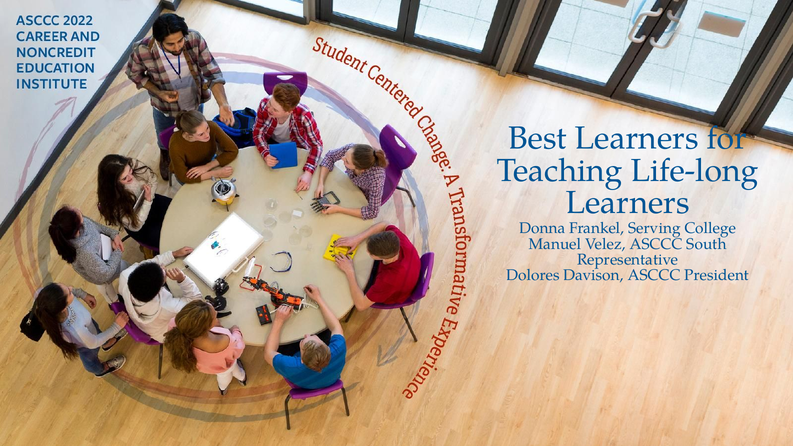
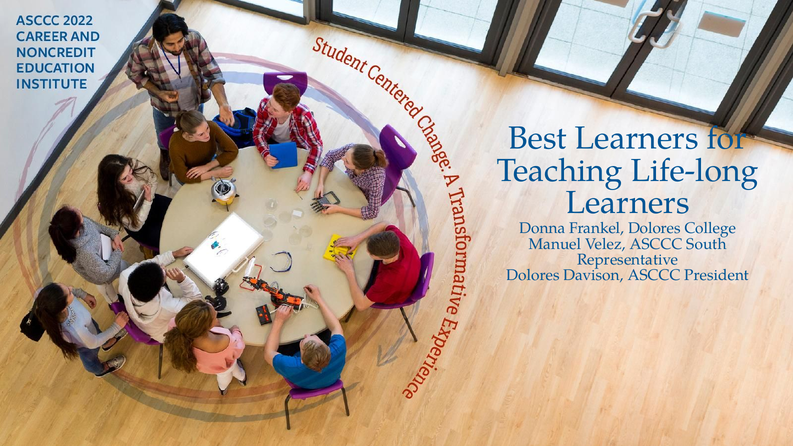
Frankel Serving: Serving -> Dolores
